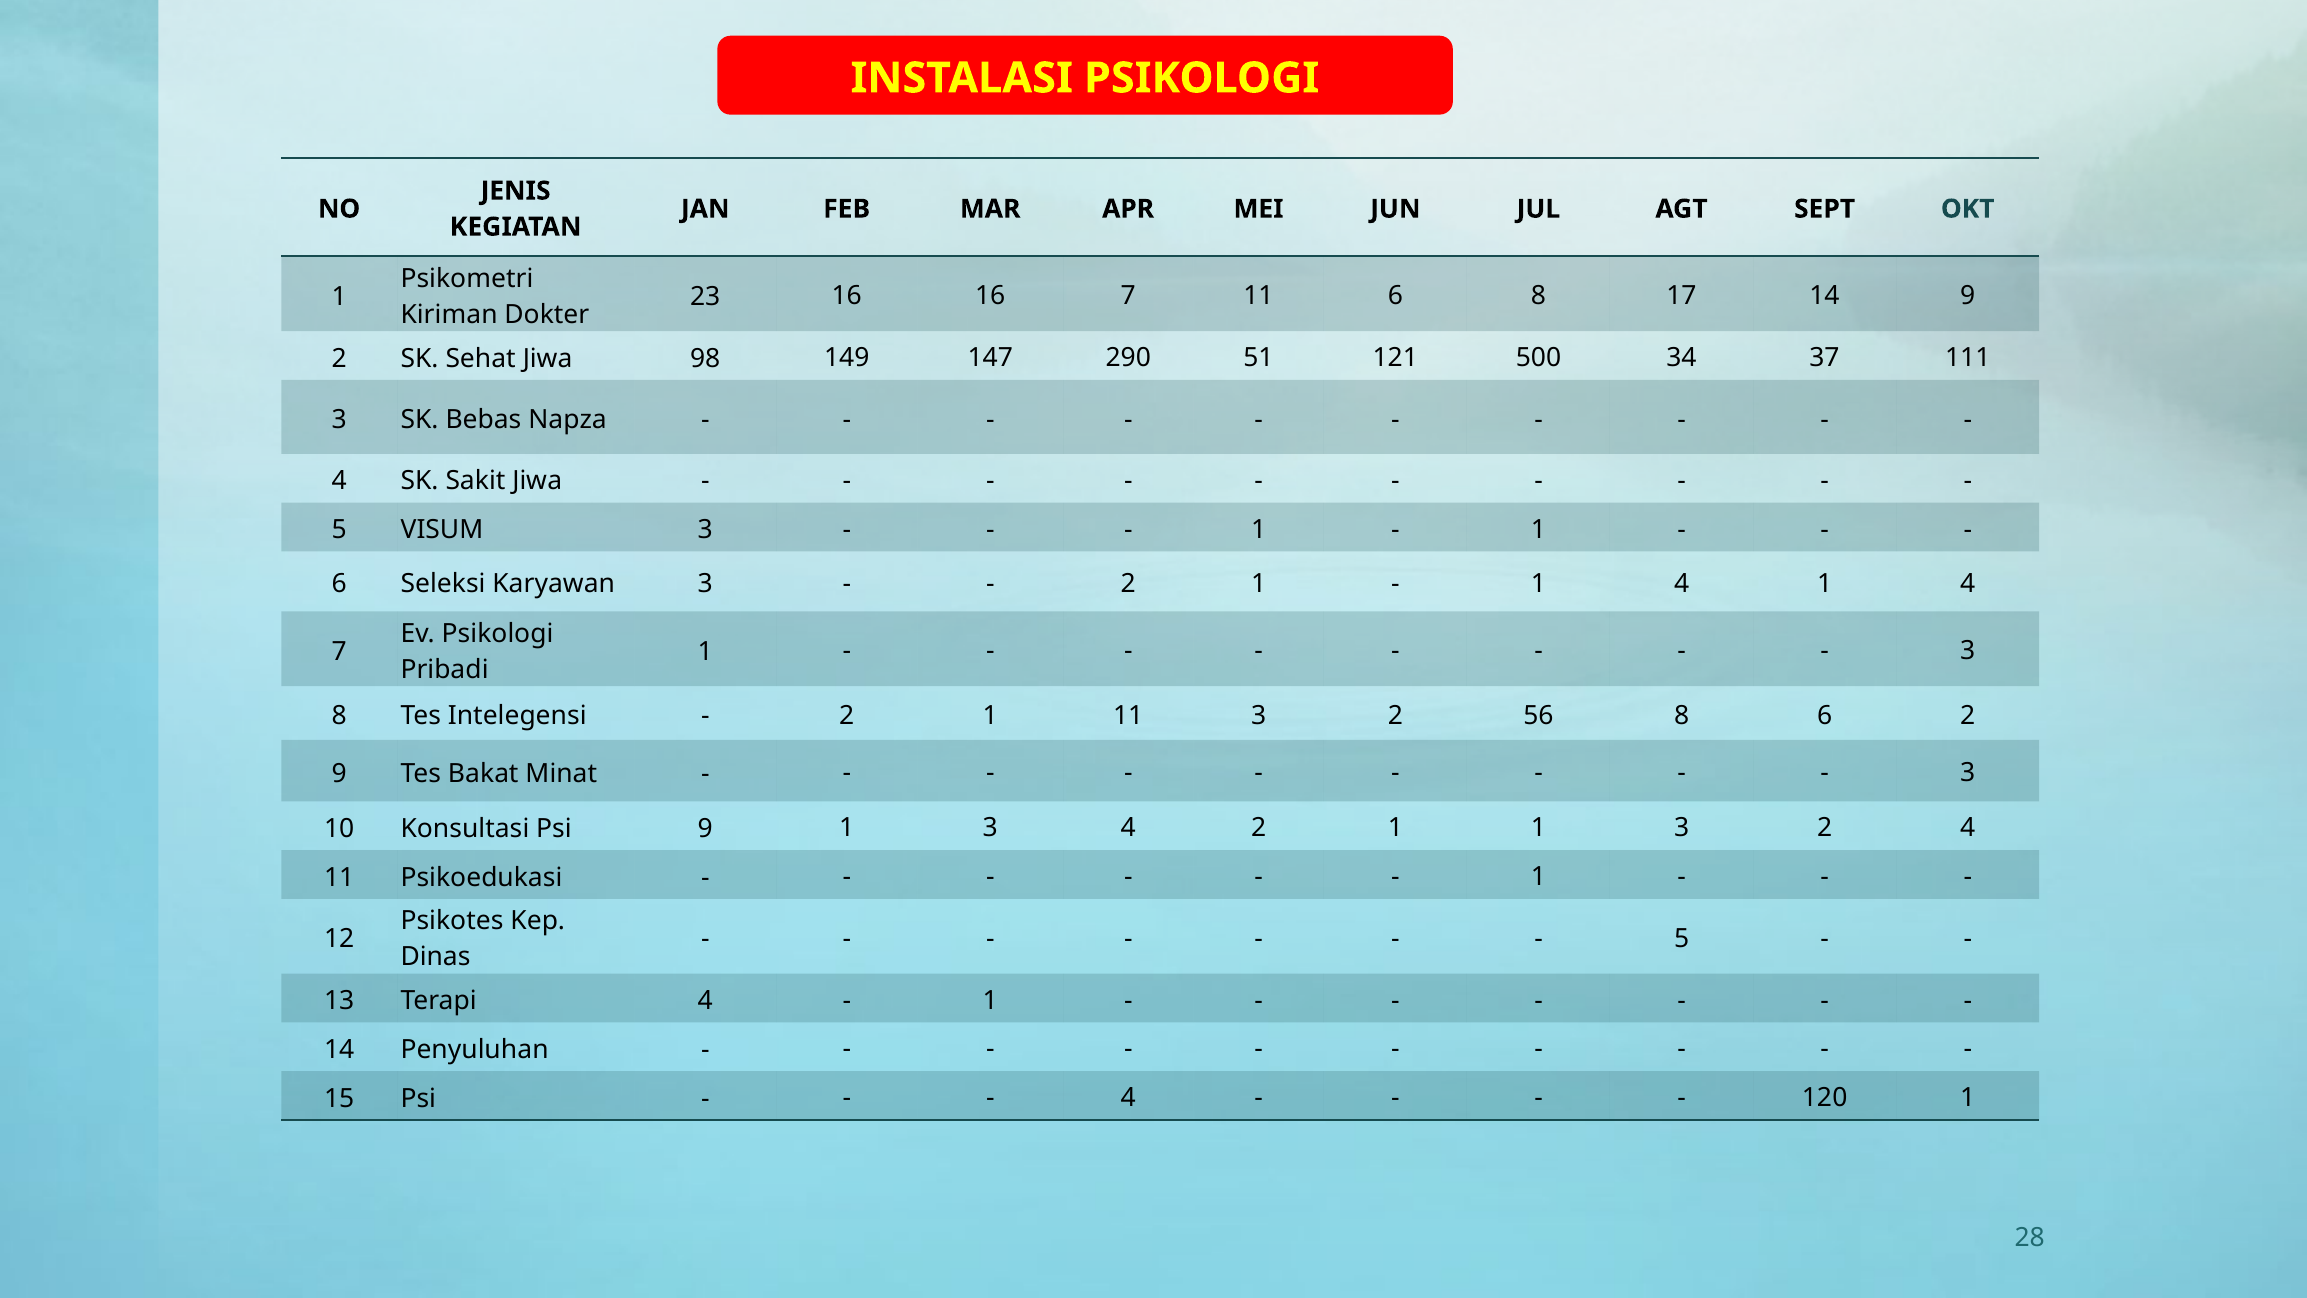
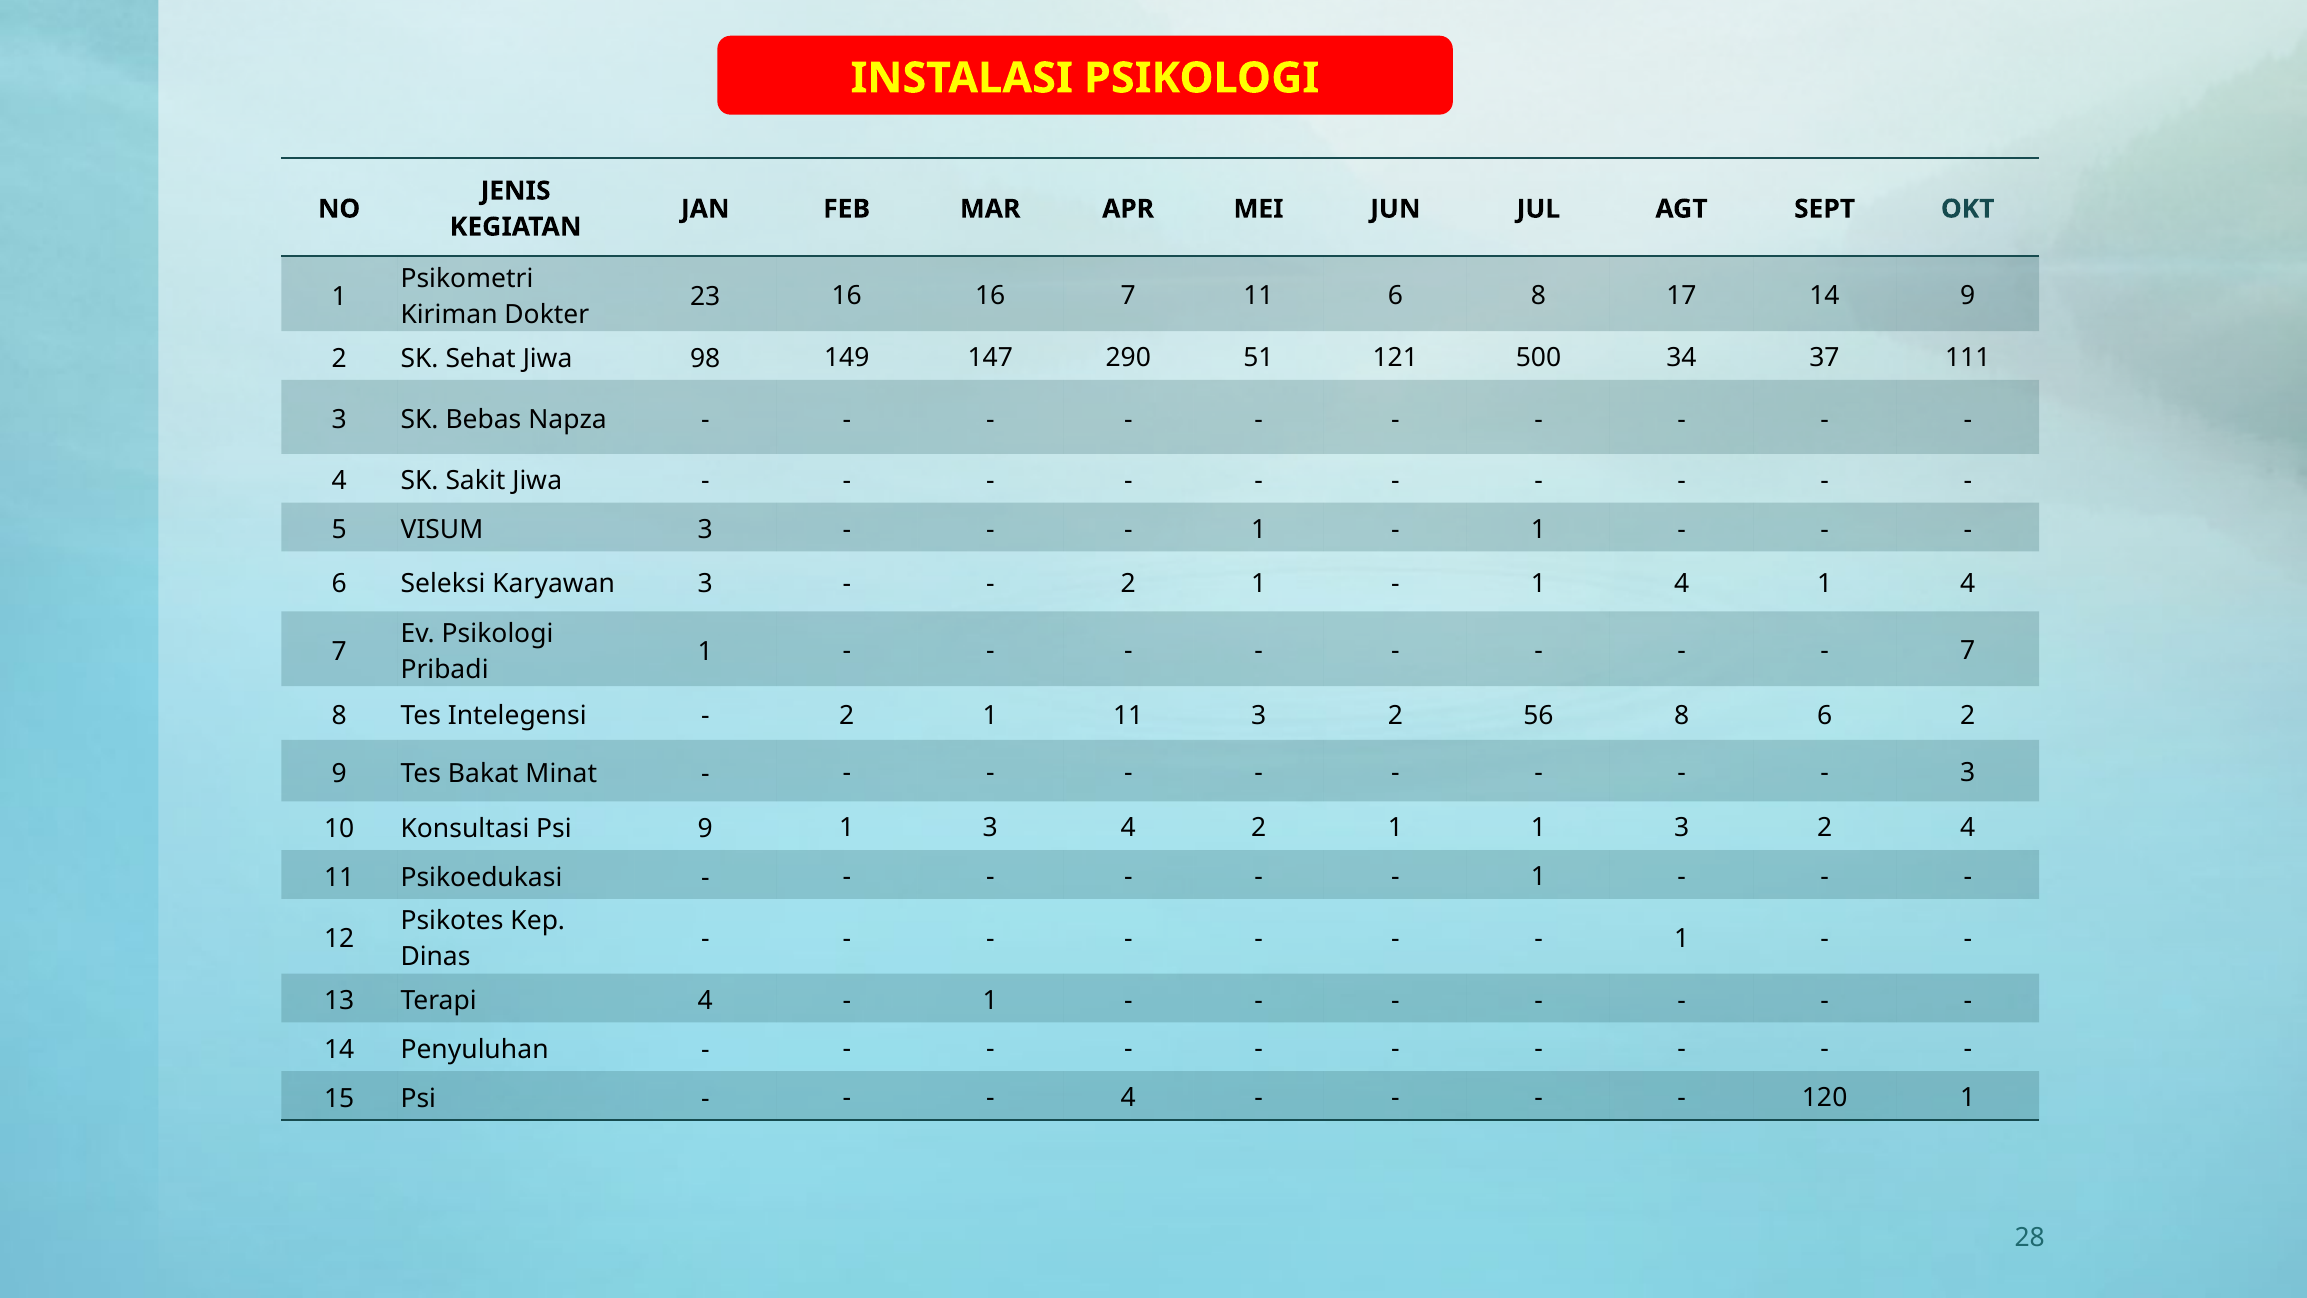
3 at (1968, 651): 3 -> 7
5 at (1682, 939): 5 -> 1
